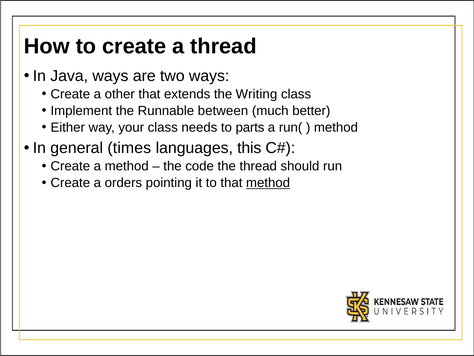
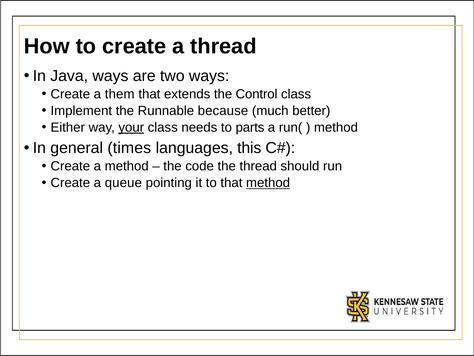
other: other -> them
Writing: Writing -> Control
between: between -> because
your underline: none -> present
orders: orders -> queue
